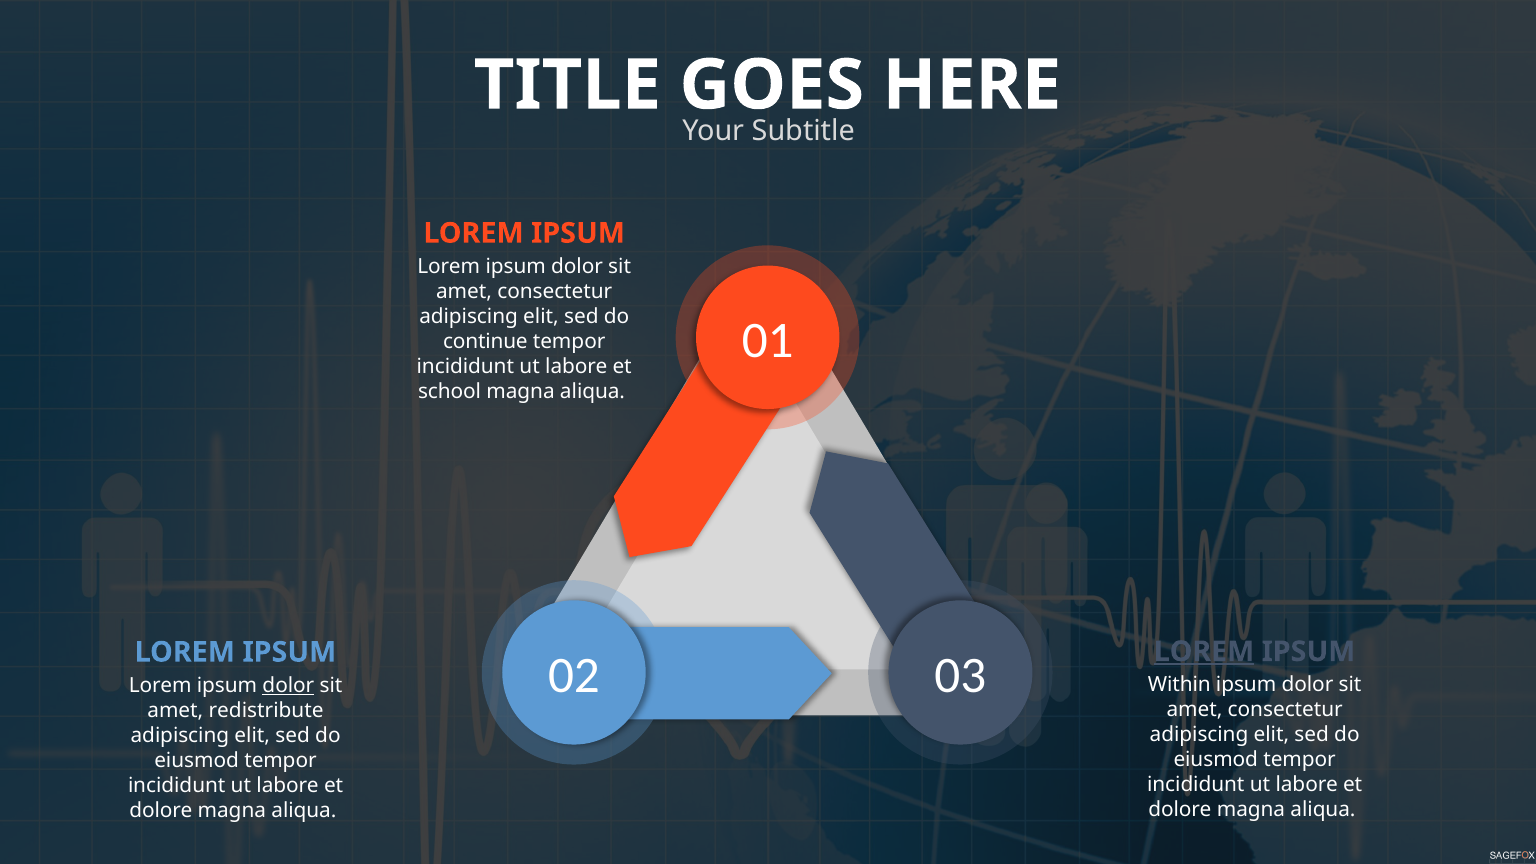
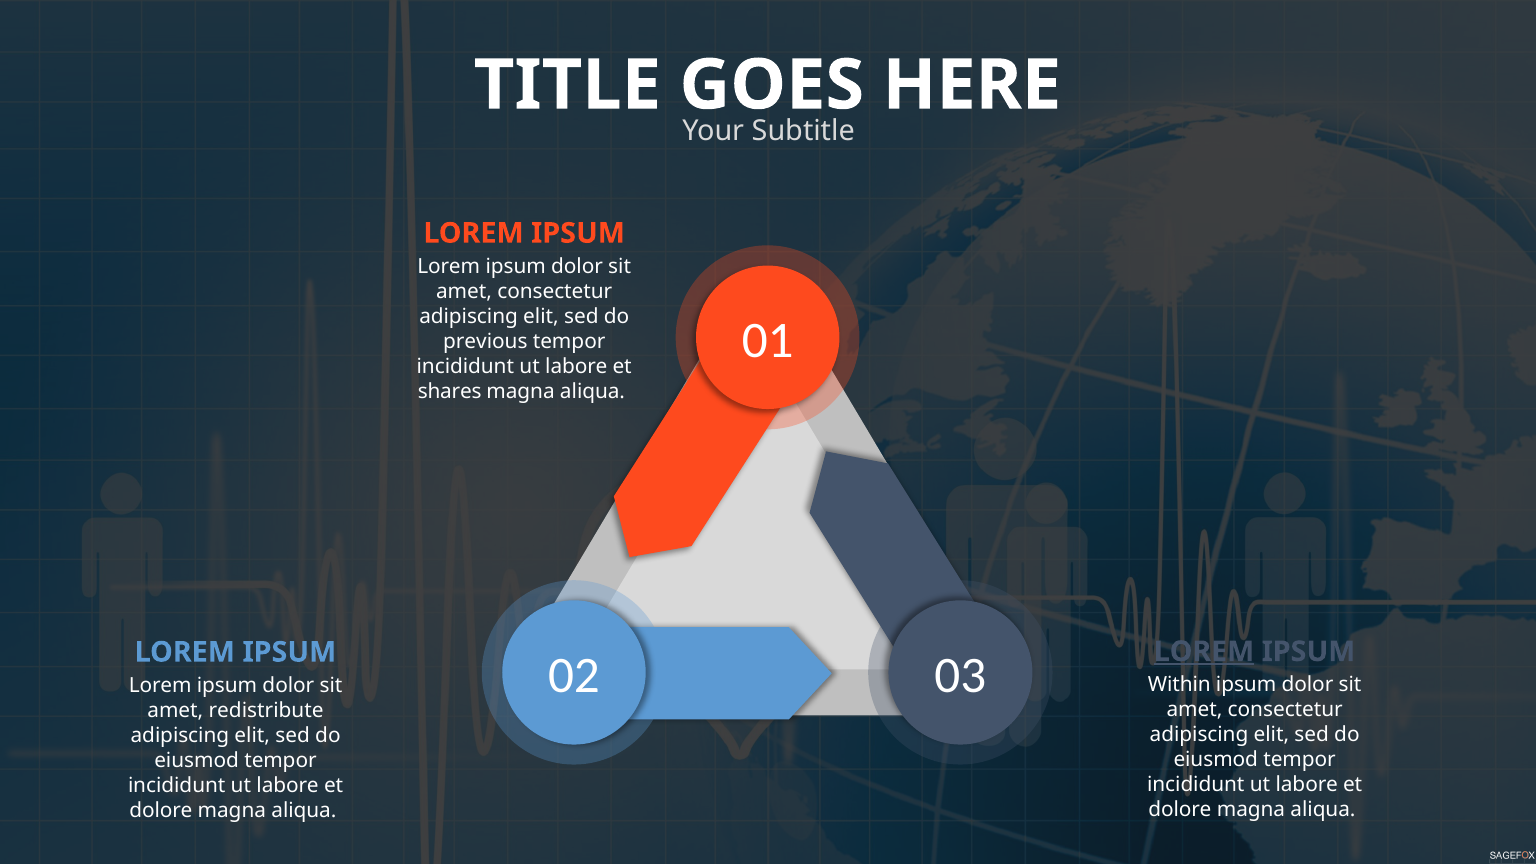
continue: continue -> previous
school: school -> shares
dolor at (288, 686) underline: present -> none
